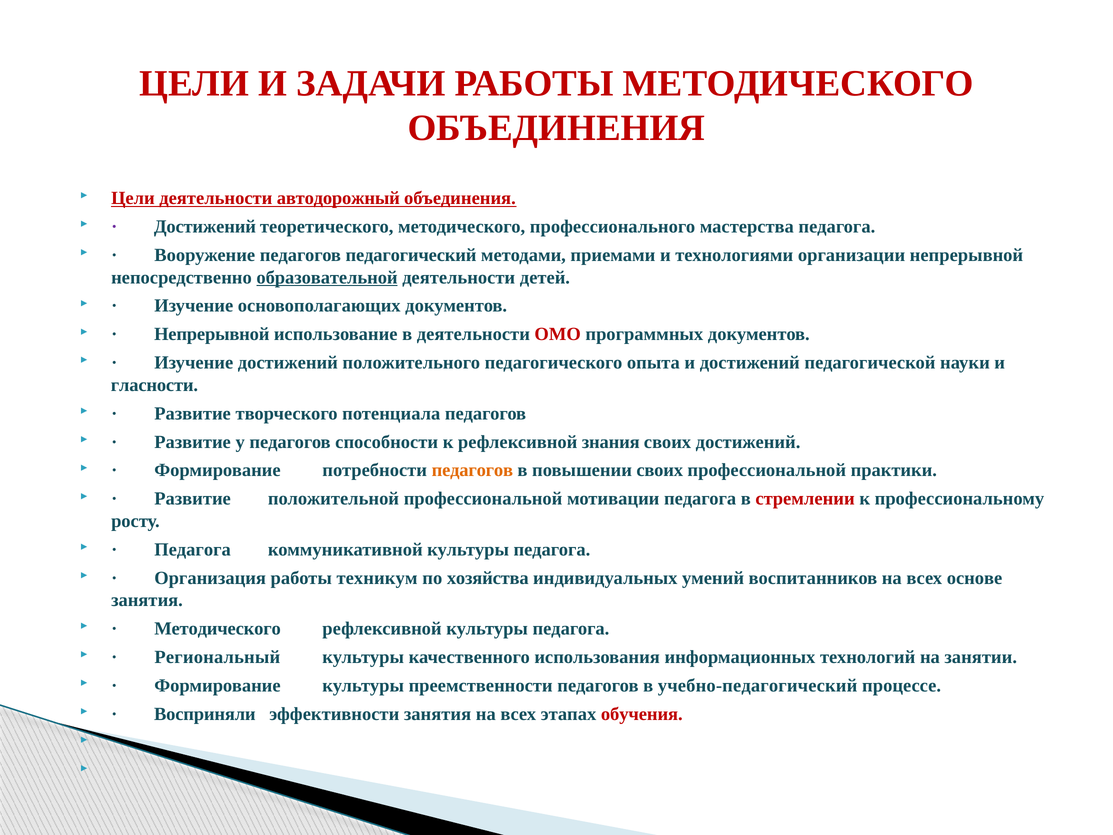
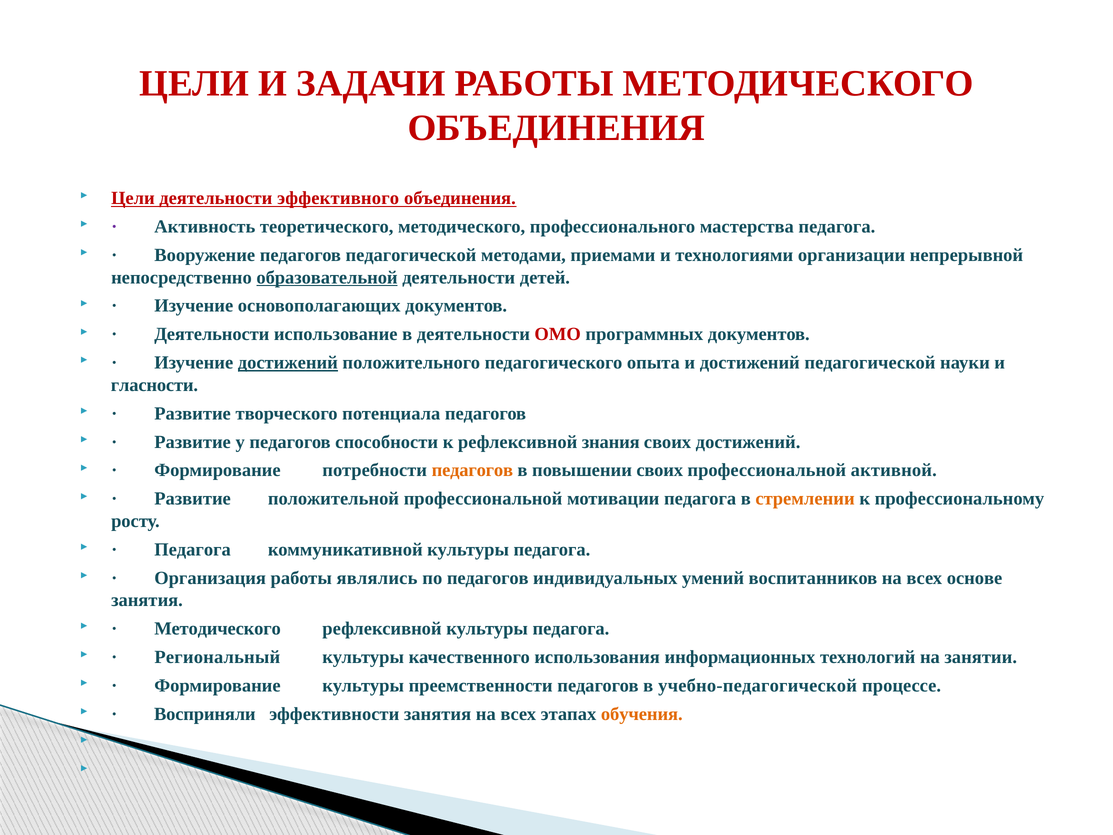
автодорожный: автодорожный -> эффективного
Достижений at (205, 227): Достижений -> Активность
педагогов педагогический: педагогический -> педагогической
Непрерывной at (212, 334): Непрерывной -> Деятельности
достижений at (288, 363) underline: none -> present
практики: практики -> активной
стремлении colour: red -> orange
техникум: техникум -> являлись
по хозяйства: хозяйства -> педагогов
учебно-педагогический: учебно-педагогический -> учебно-педагогической
обучения colour: red -> orange
